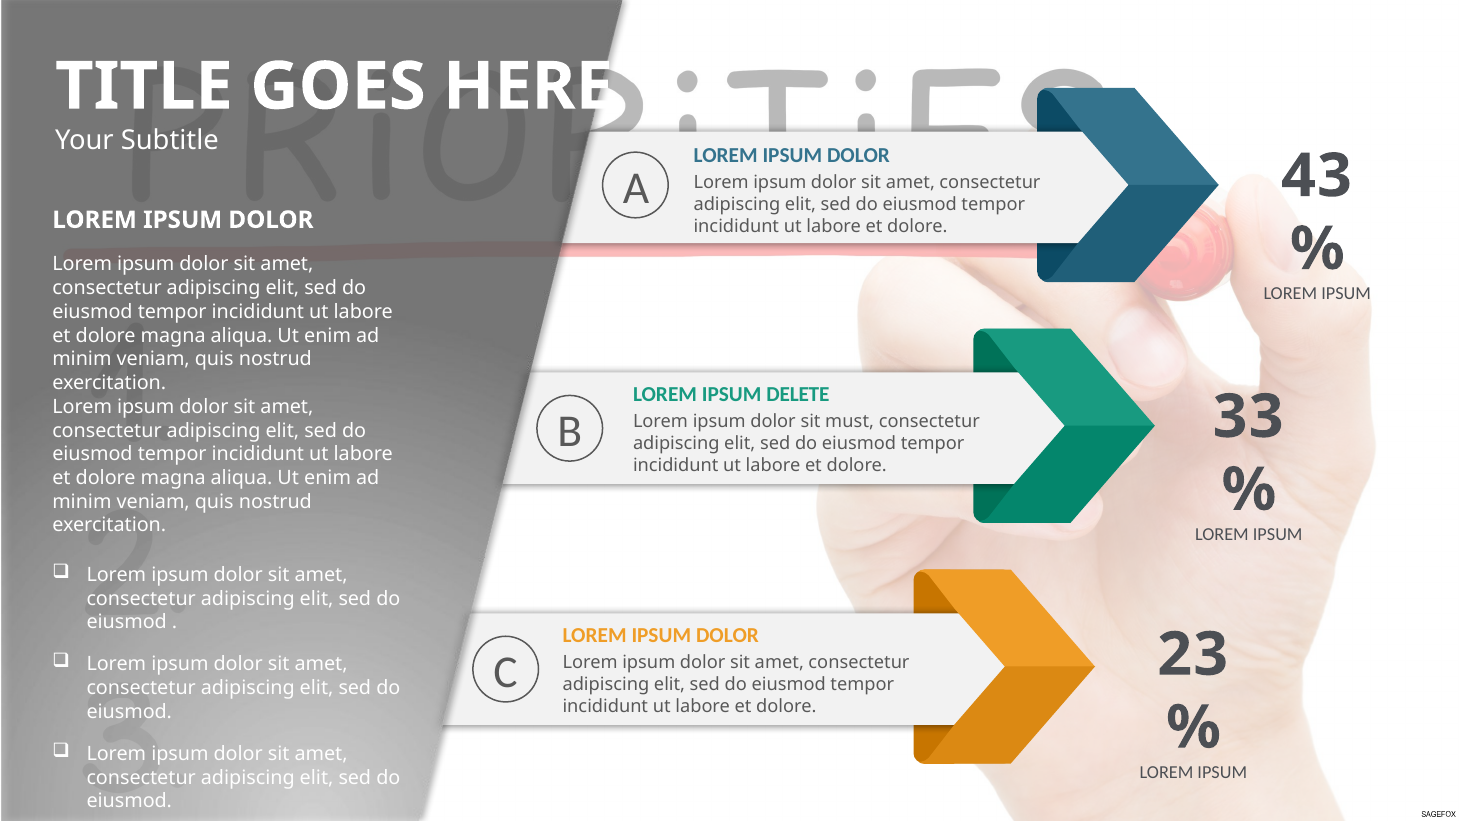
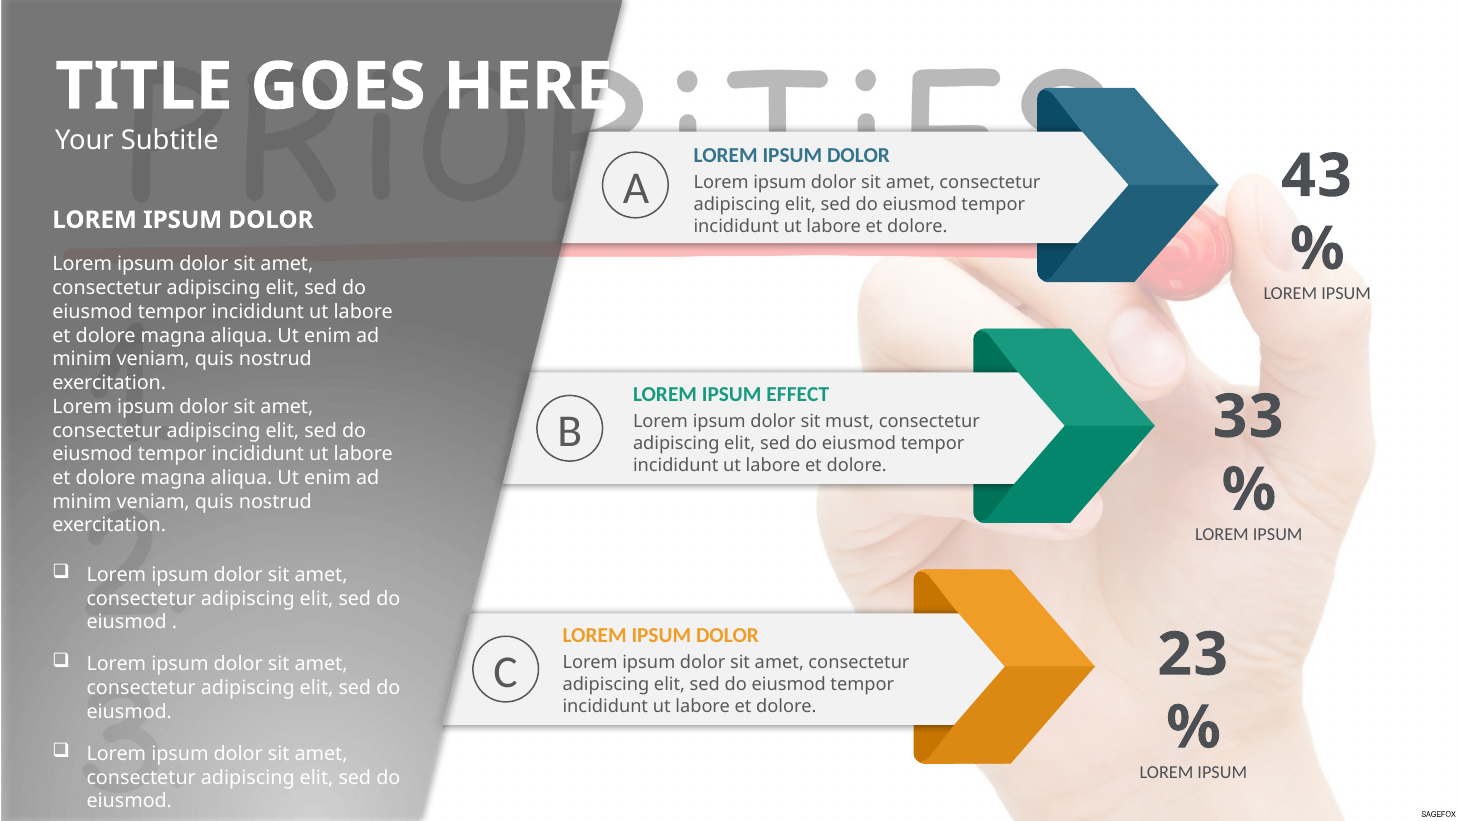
DELETE: DELETE -> EFFECT
